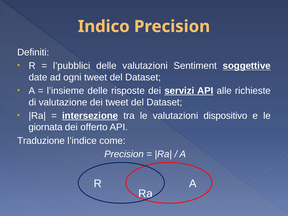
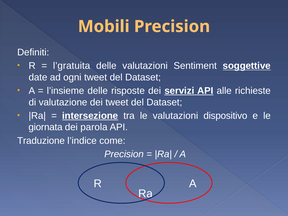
Indico: Indico -> Mobili
l’pubblici: l’pubblici -> l’gratuita
offerto: offerto -> parola
